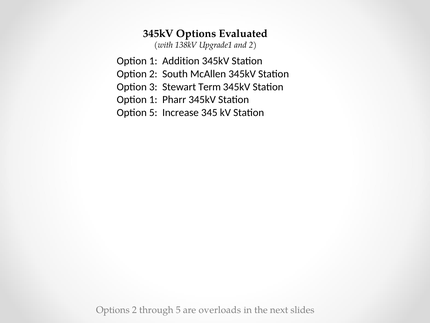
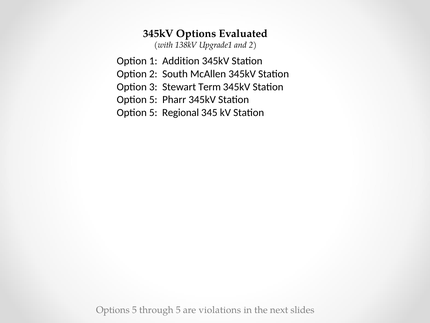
1 at (153, 100): 1 -> 5
Increase: Increase -> Regional
Options 2: 2 -> 5
overloads: overloads -> violations
